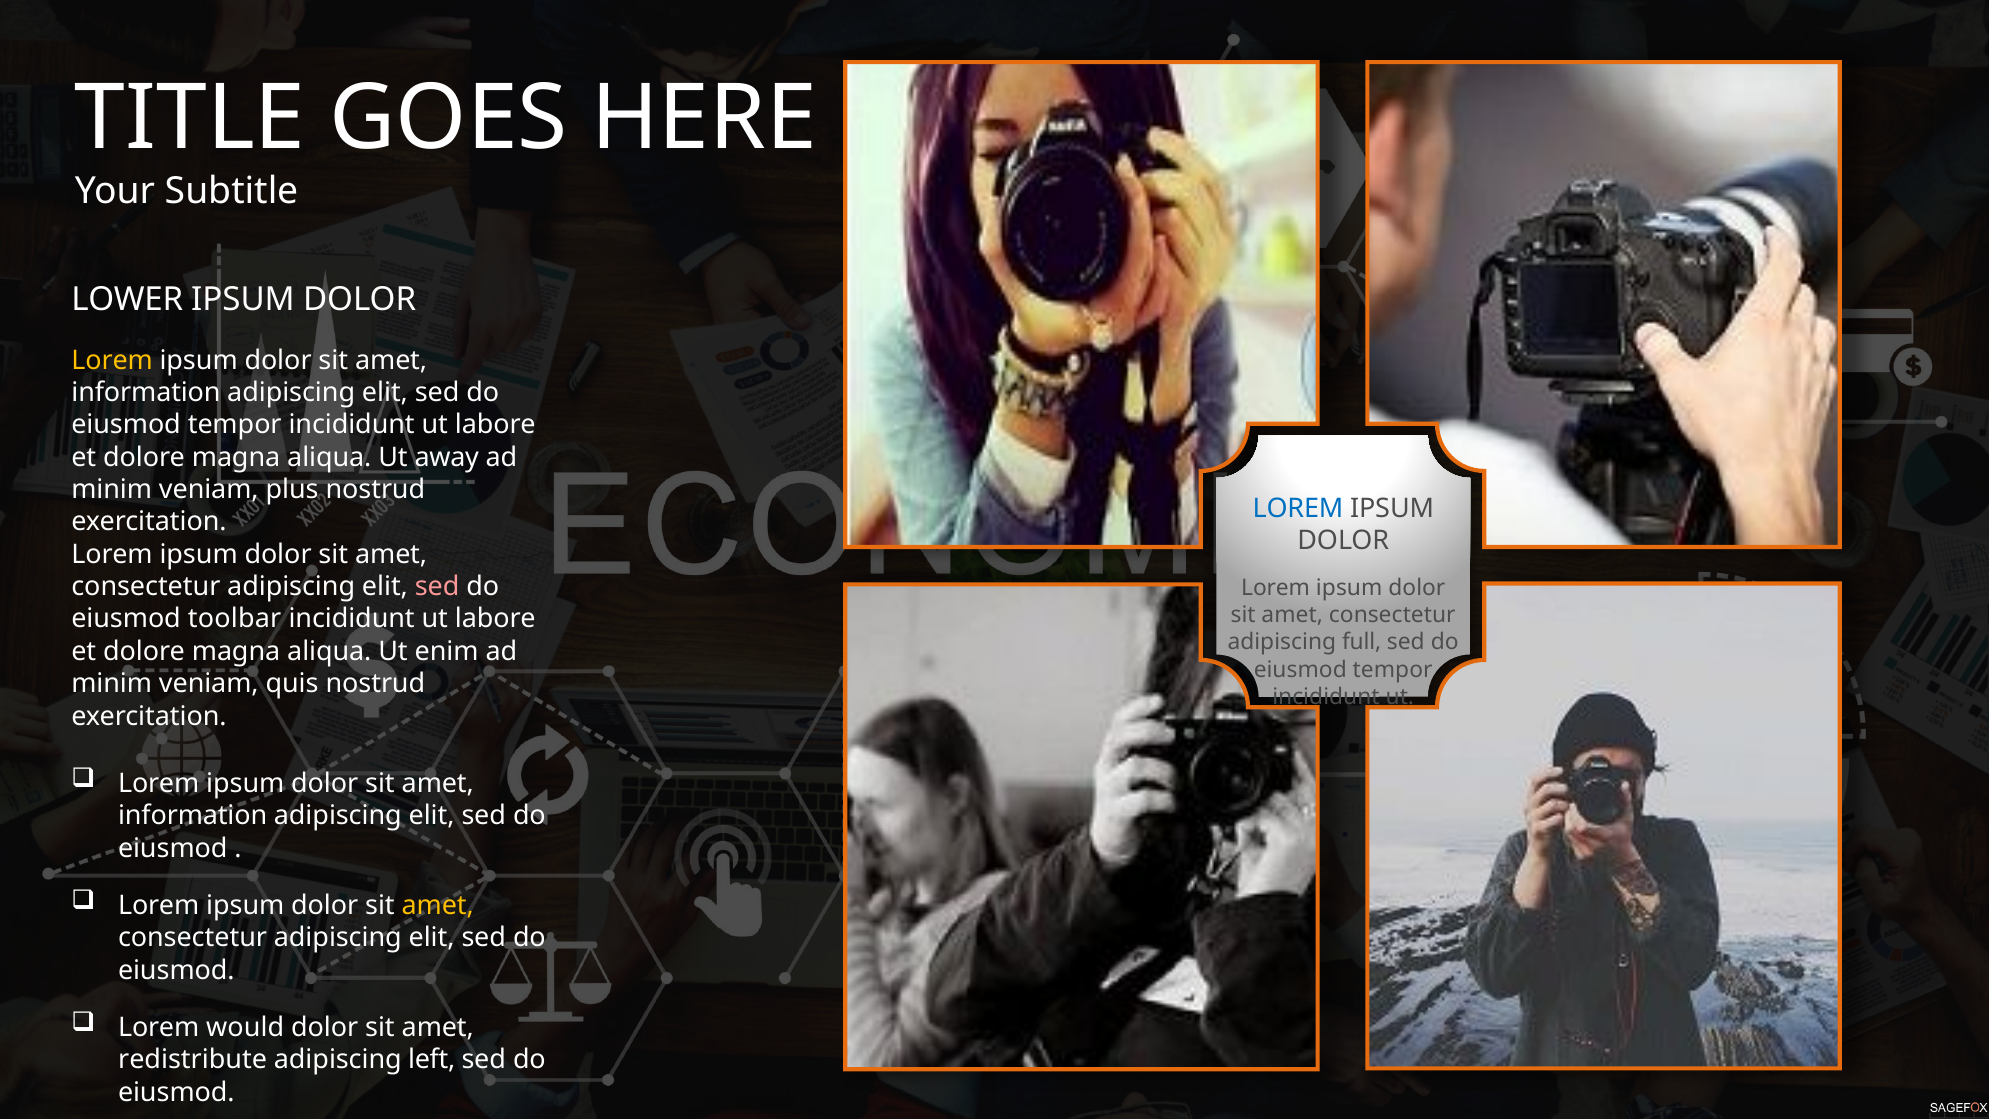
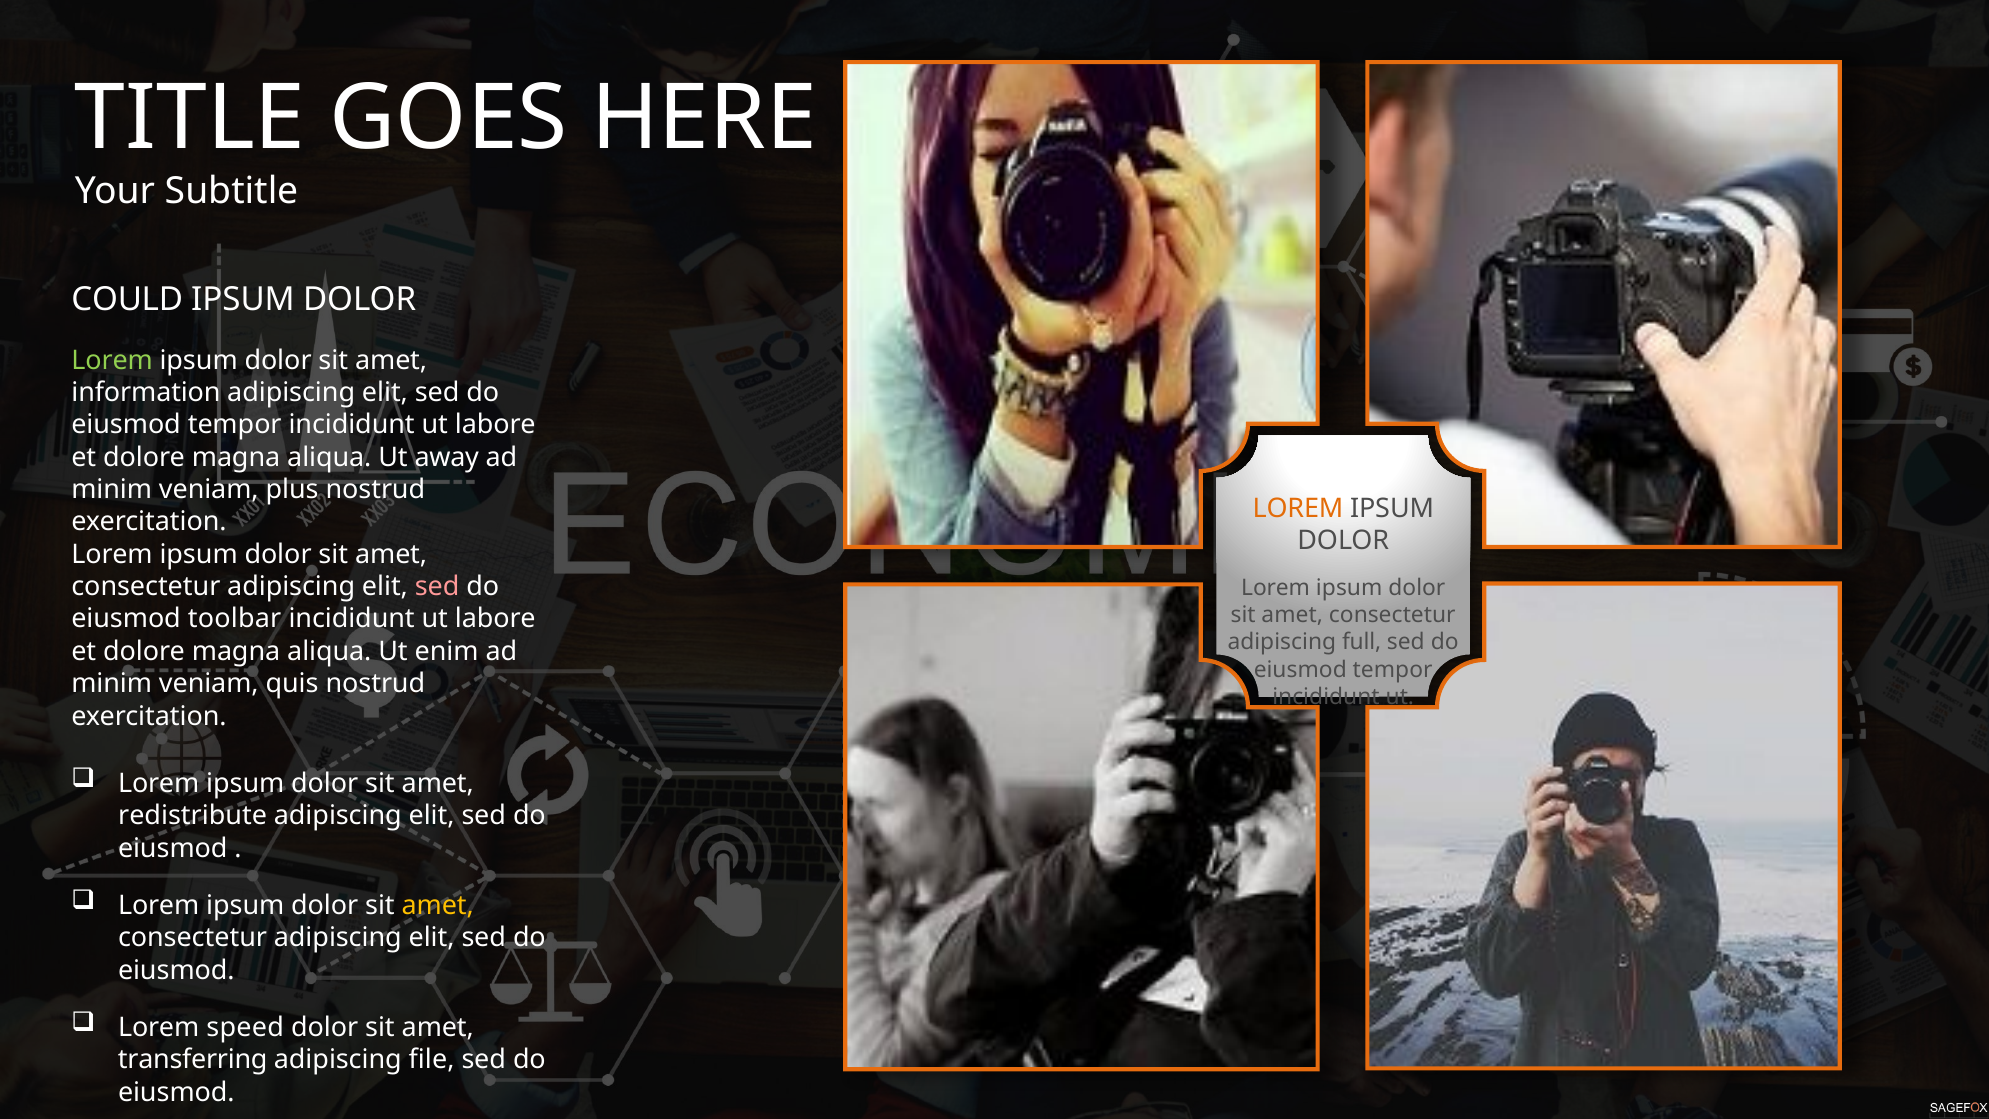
LOWER: LOWER -> COULD
Lorem at (112, 360) colour: yellow -> light green
LOREM at (1298, 508) colour: blue -> orange
information at (193, 816): information -> redistribute
would: would -> speed
redistribute: redistribute -> transferring
left: left -> file
